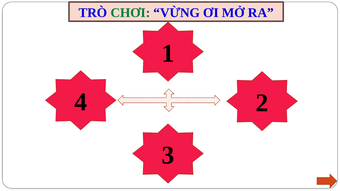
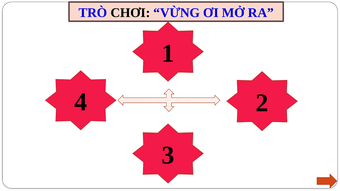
CHƠI colour: green -> black
